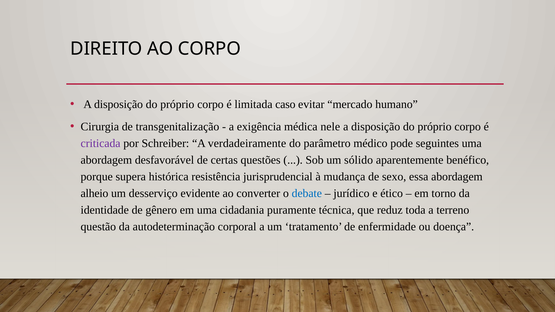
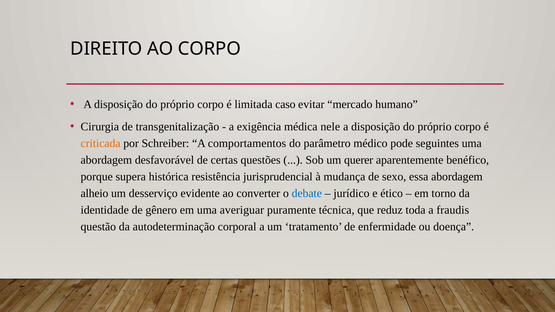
criticada colour: purple -> orange
verdadeiramente: verdadeiramente -> comportamentos
sólido: sólido -> querer
cidadania: cidadania -> averiguar
terreno: terreno -> fraudis
